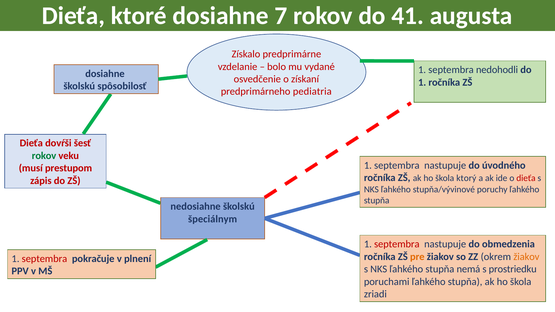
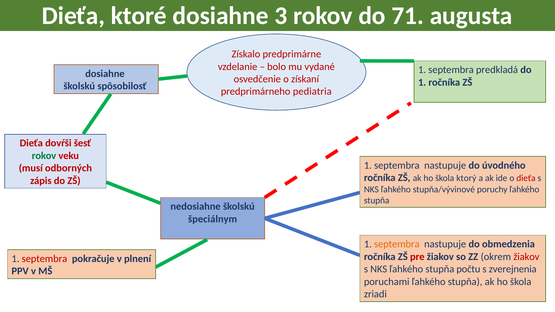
7: 7 -> 3
41: 41 -> 71
nedohodli: nedohodli -> predkladá
prestupom: prestupom -> odborných
septembra at (397, 244) colour: red -> orange
pre colour: orange -> red
žiakov at (526, 257) colour: orange -> red
nemá: nemá -> počtu
prostriedku: prostriedku -> zverejnenia
